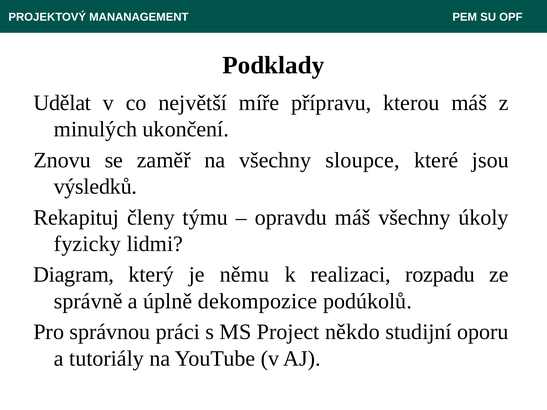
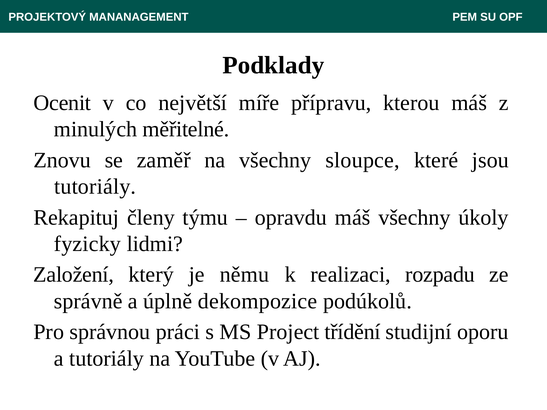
Udělat: Udělat -> Ocenit
ukončení: ukončení -> měřitelné
výsledků at (95, 187): výsledků -> tutoriály
Diagram: Diagram -> Založení
někdo: někdo -> třídění
